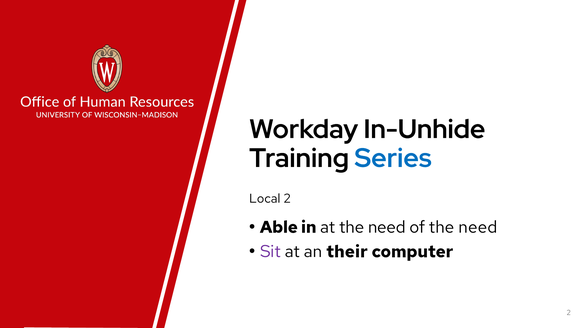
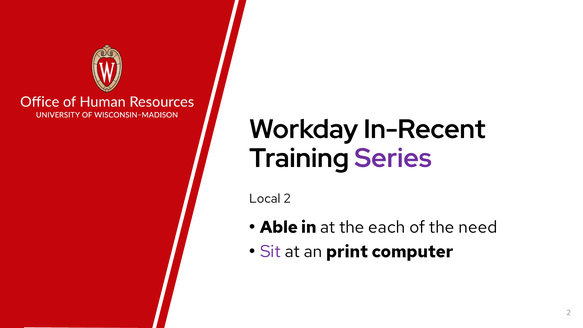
In-Unhide: In-Unhide -> In-Recent
Series colour: blue -> purple
at the need: need -> each
their: their -> print
